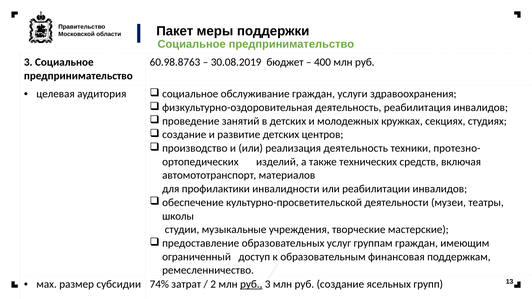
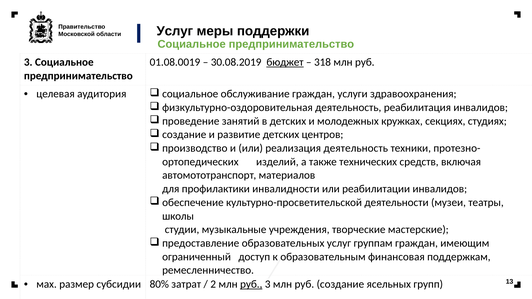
Пакет at (175, 31): Пакет -> Услуг
60.98.8763: 60.98.8763 -> 01.08.0019
бюджет underline: none -> present
400: 400 -> 318
74%: 74% -> 80%
